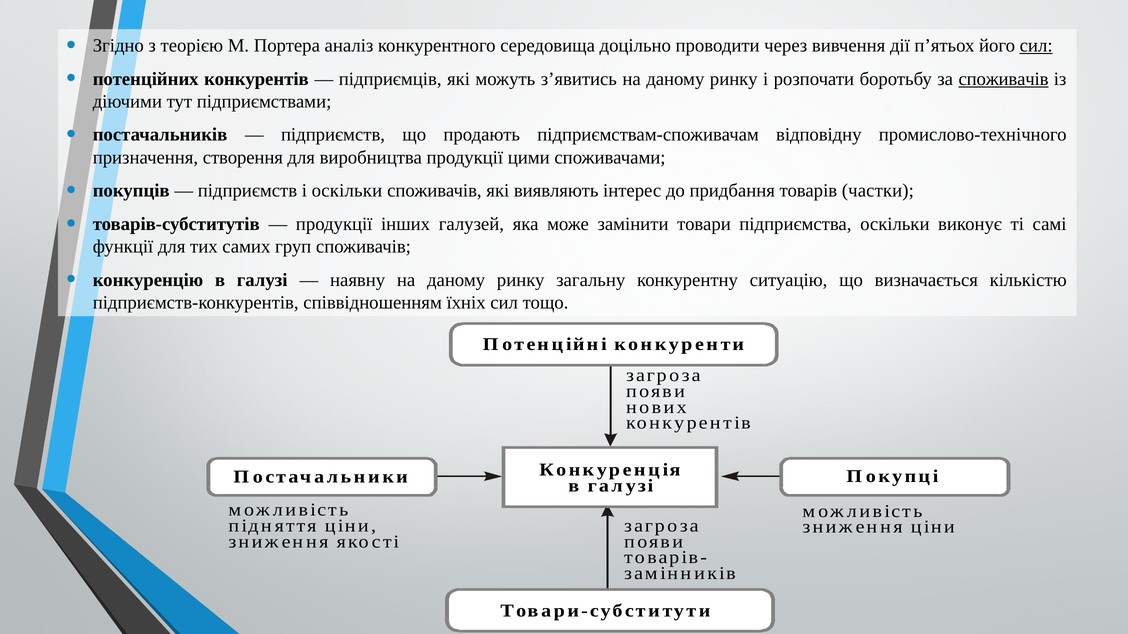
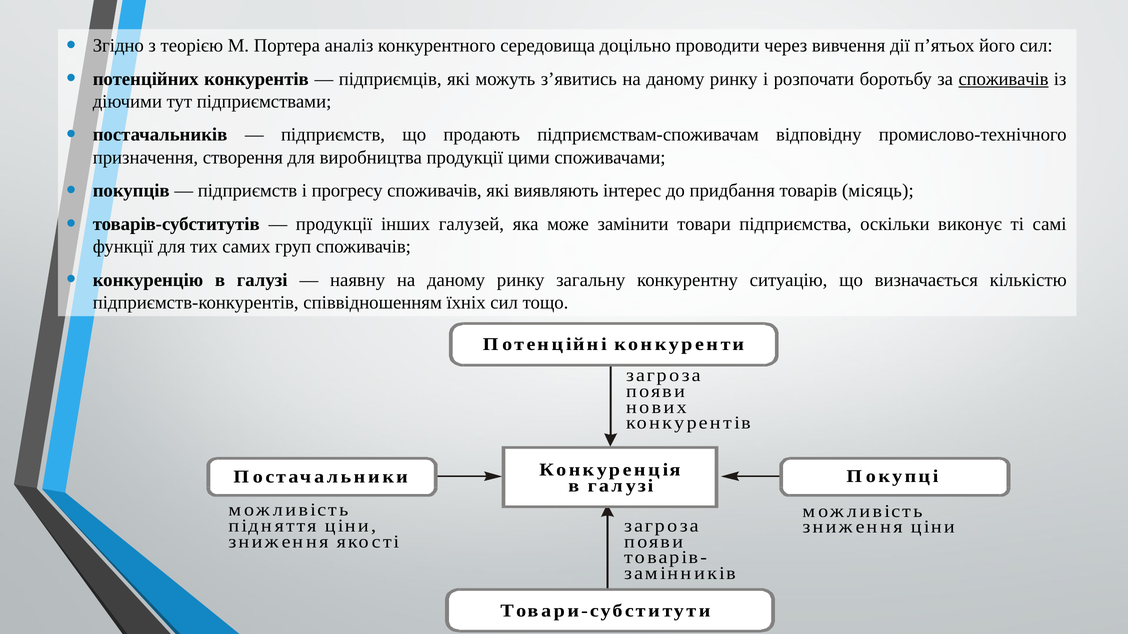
сил at (1036, 46) underline: present -> none
і оскільки: оскільки -> прогресу
частки: частки -> місяць
